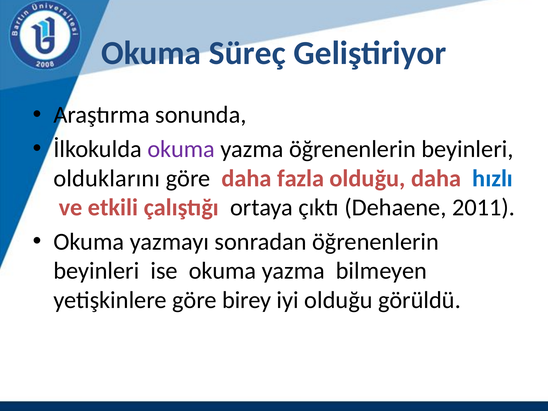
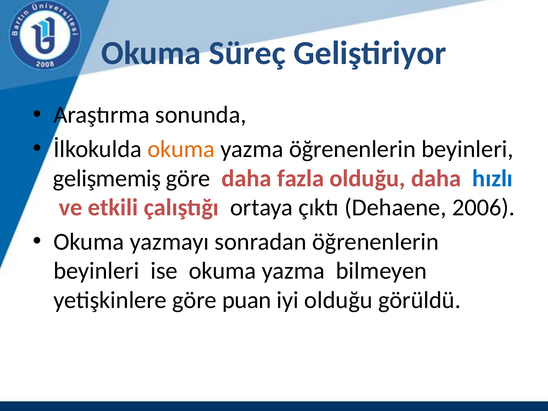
okuma at (181, 149) colour: purple -> orange
olduklarını: olduklarını -> gelişmemiş
2011: 2011 -> 2006
birey: birey -> puan
